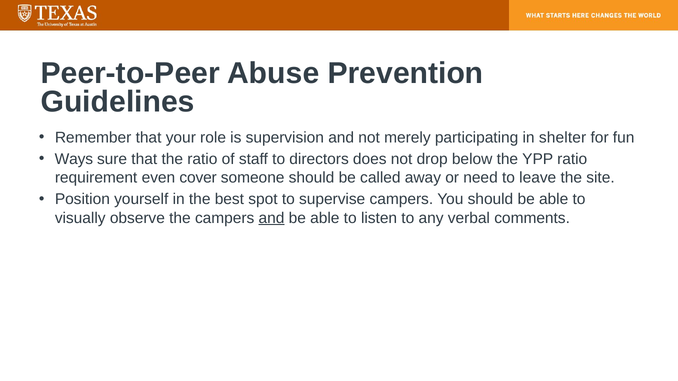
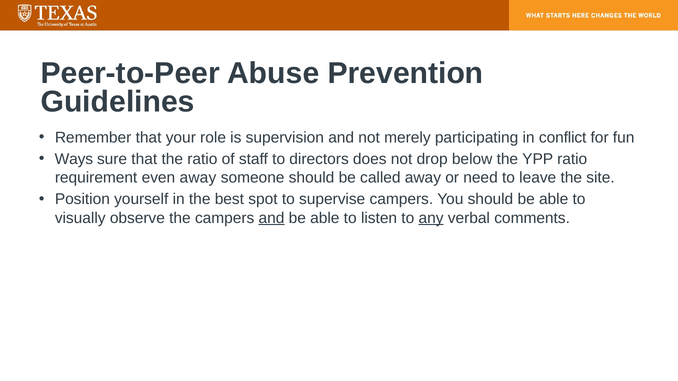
shelter: shelter -> conflict
even cover: cover -> away
any underline: none -> present
